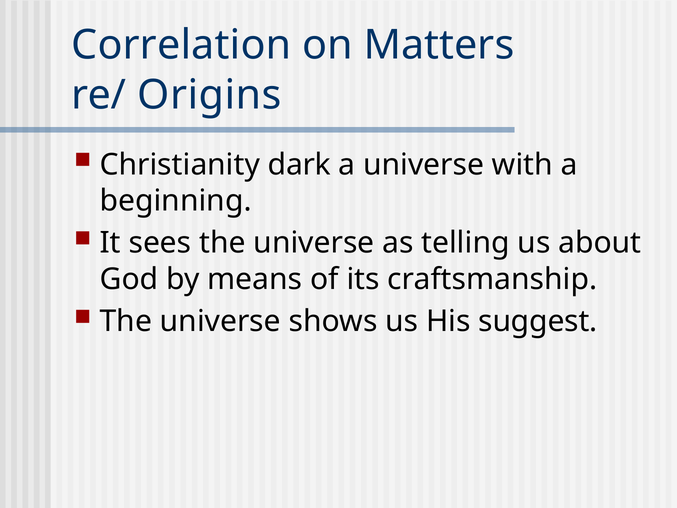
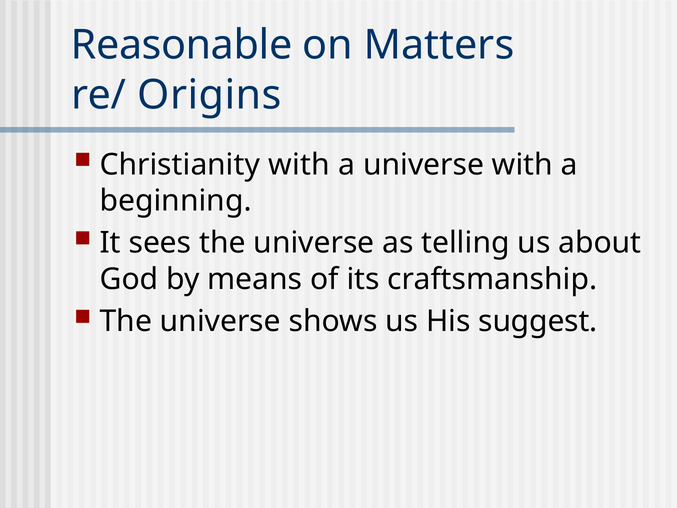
Correlation: Correlation -> Reasonable
Christianity dark: dark -> with
